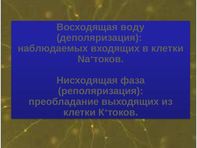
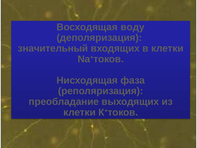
наблюдаемых: наблюдаемых -> значительный
